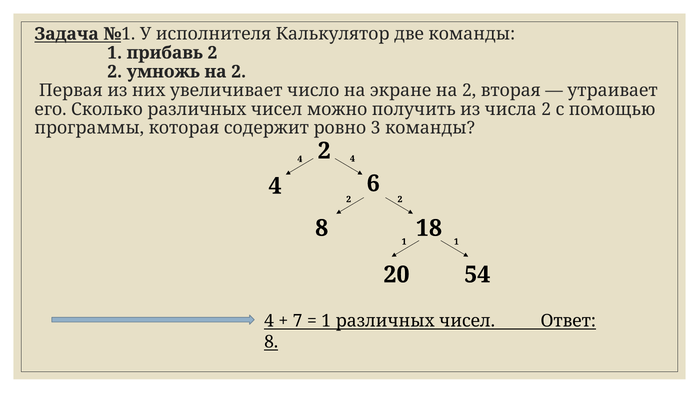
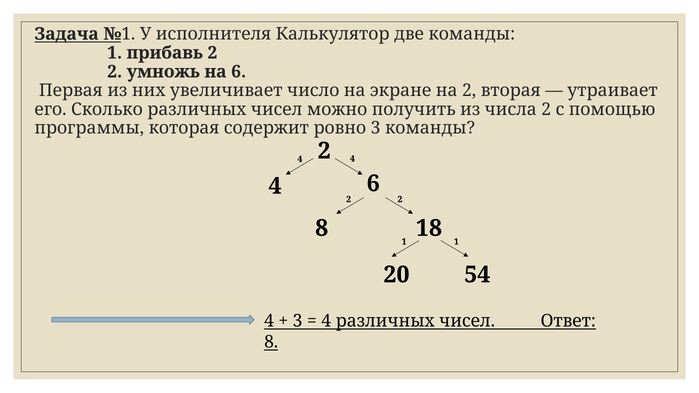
умножь на 2: 2 -> 6
7 at (298, 321): 7 -> 3
1 at (326, 321): 1 -> 4
